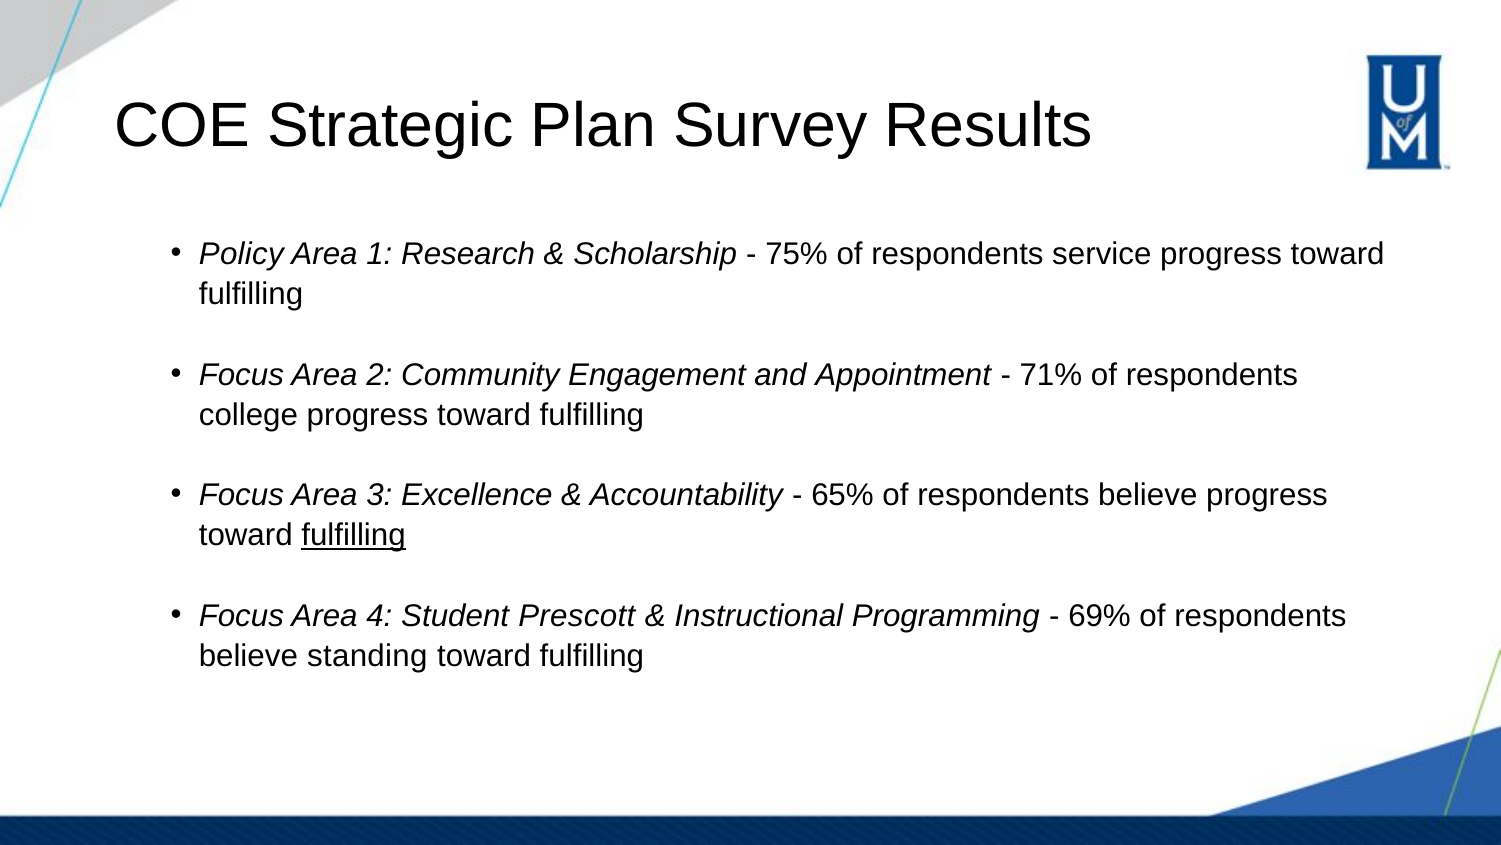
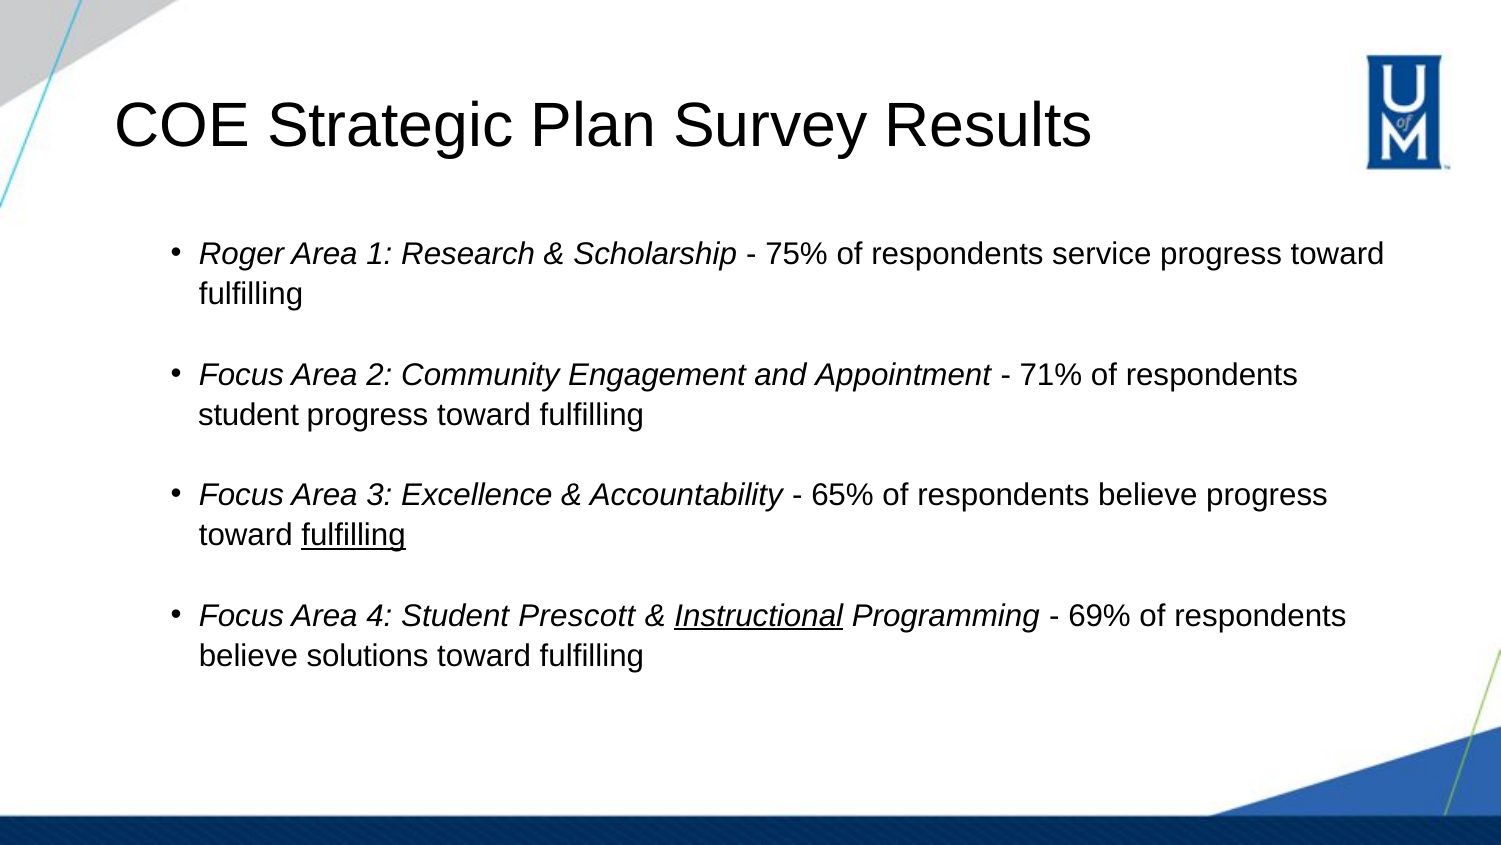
Policy: Policy -> Roger
college at (248, 415): college -> student
Instructional underline: none -> present
standing: standing -> solutions
